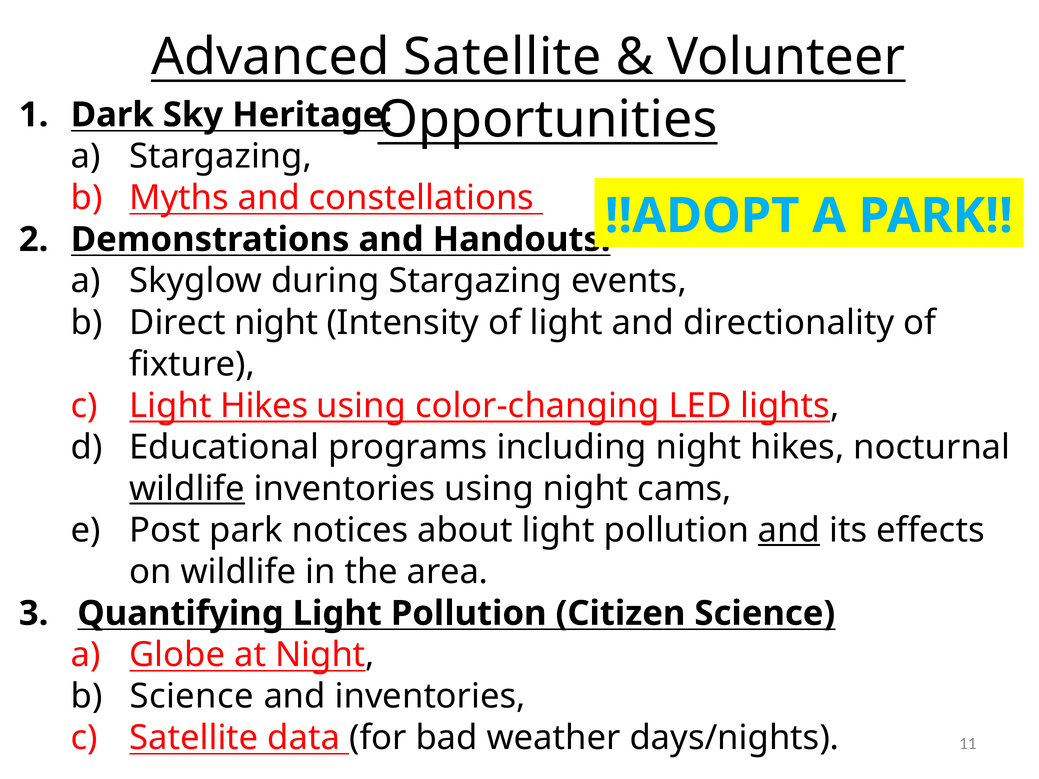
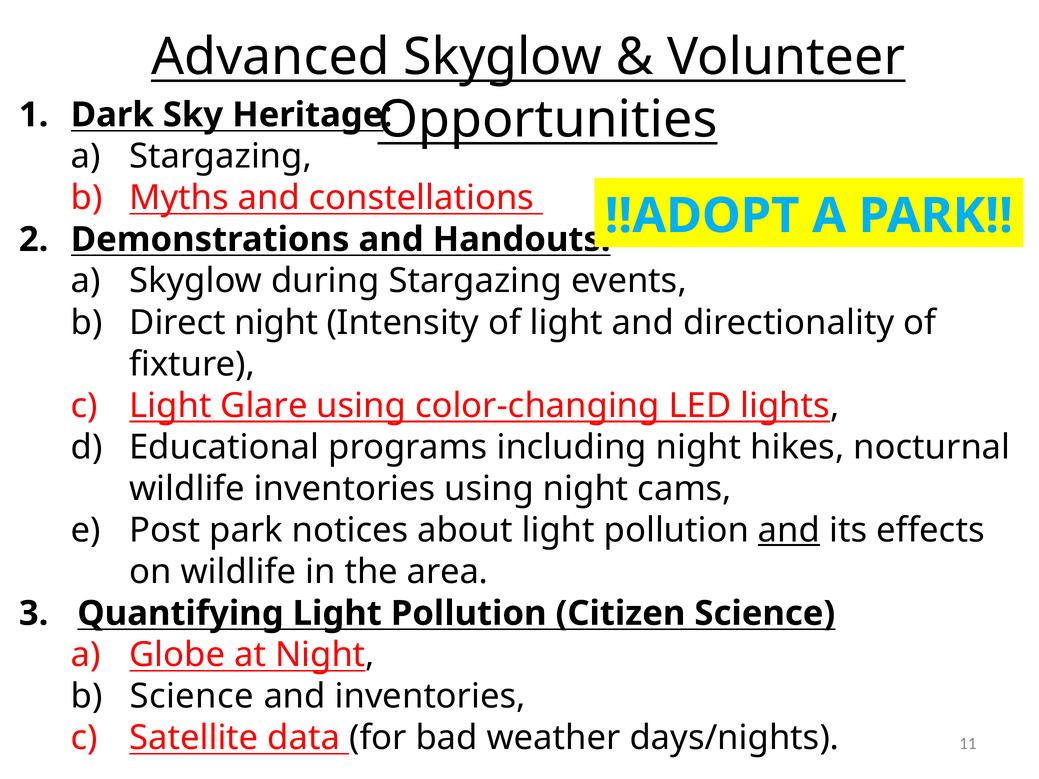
Advanced Satellite: Satellite -> Skyglow
Light Hikes: Hikes -> Glare
wildlife at (187, 489) underline: present -> none
